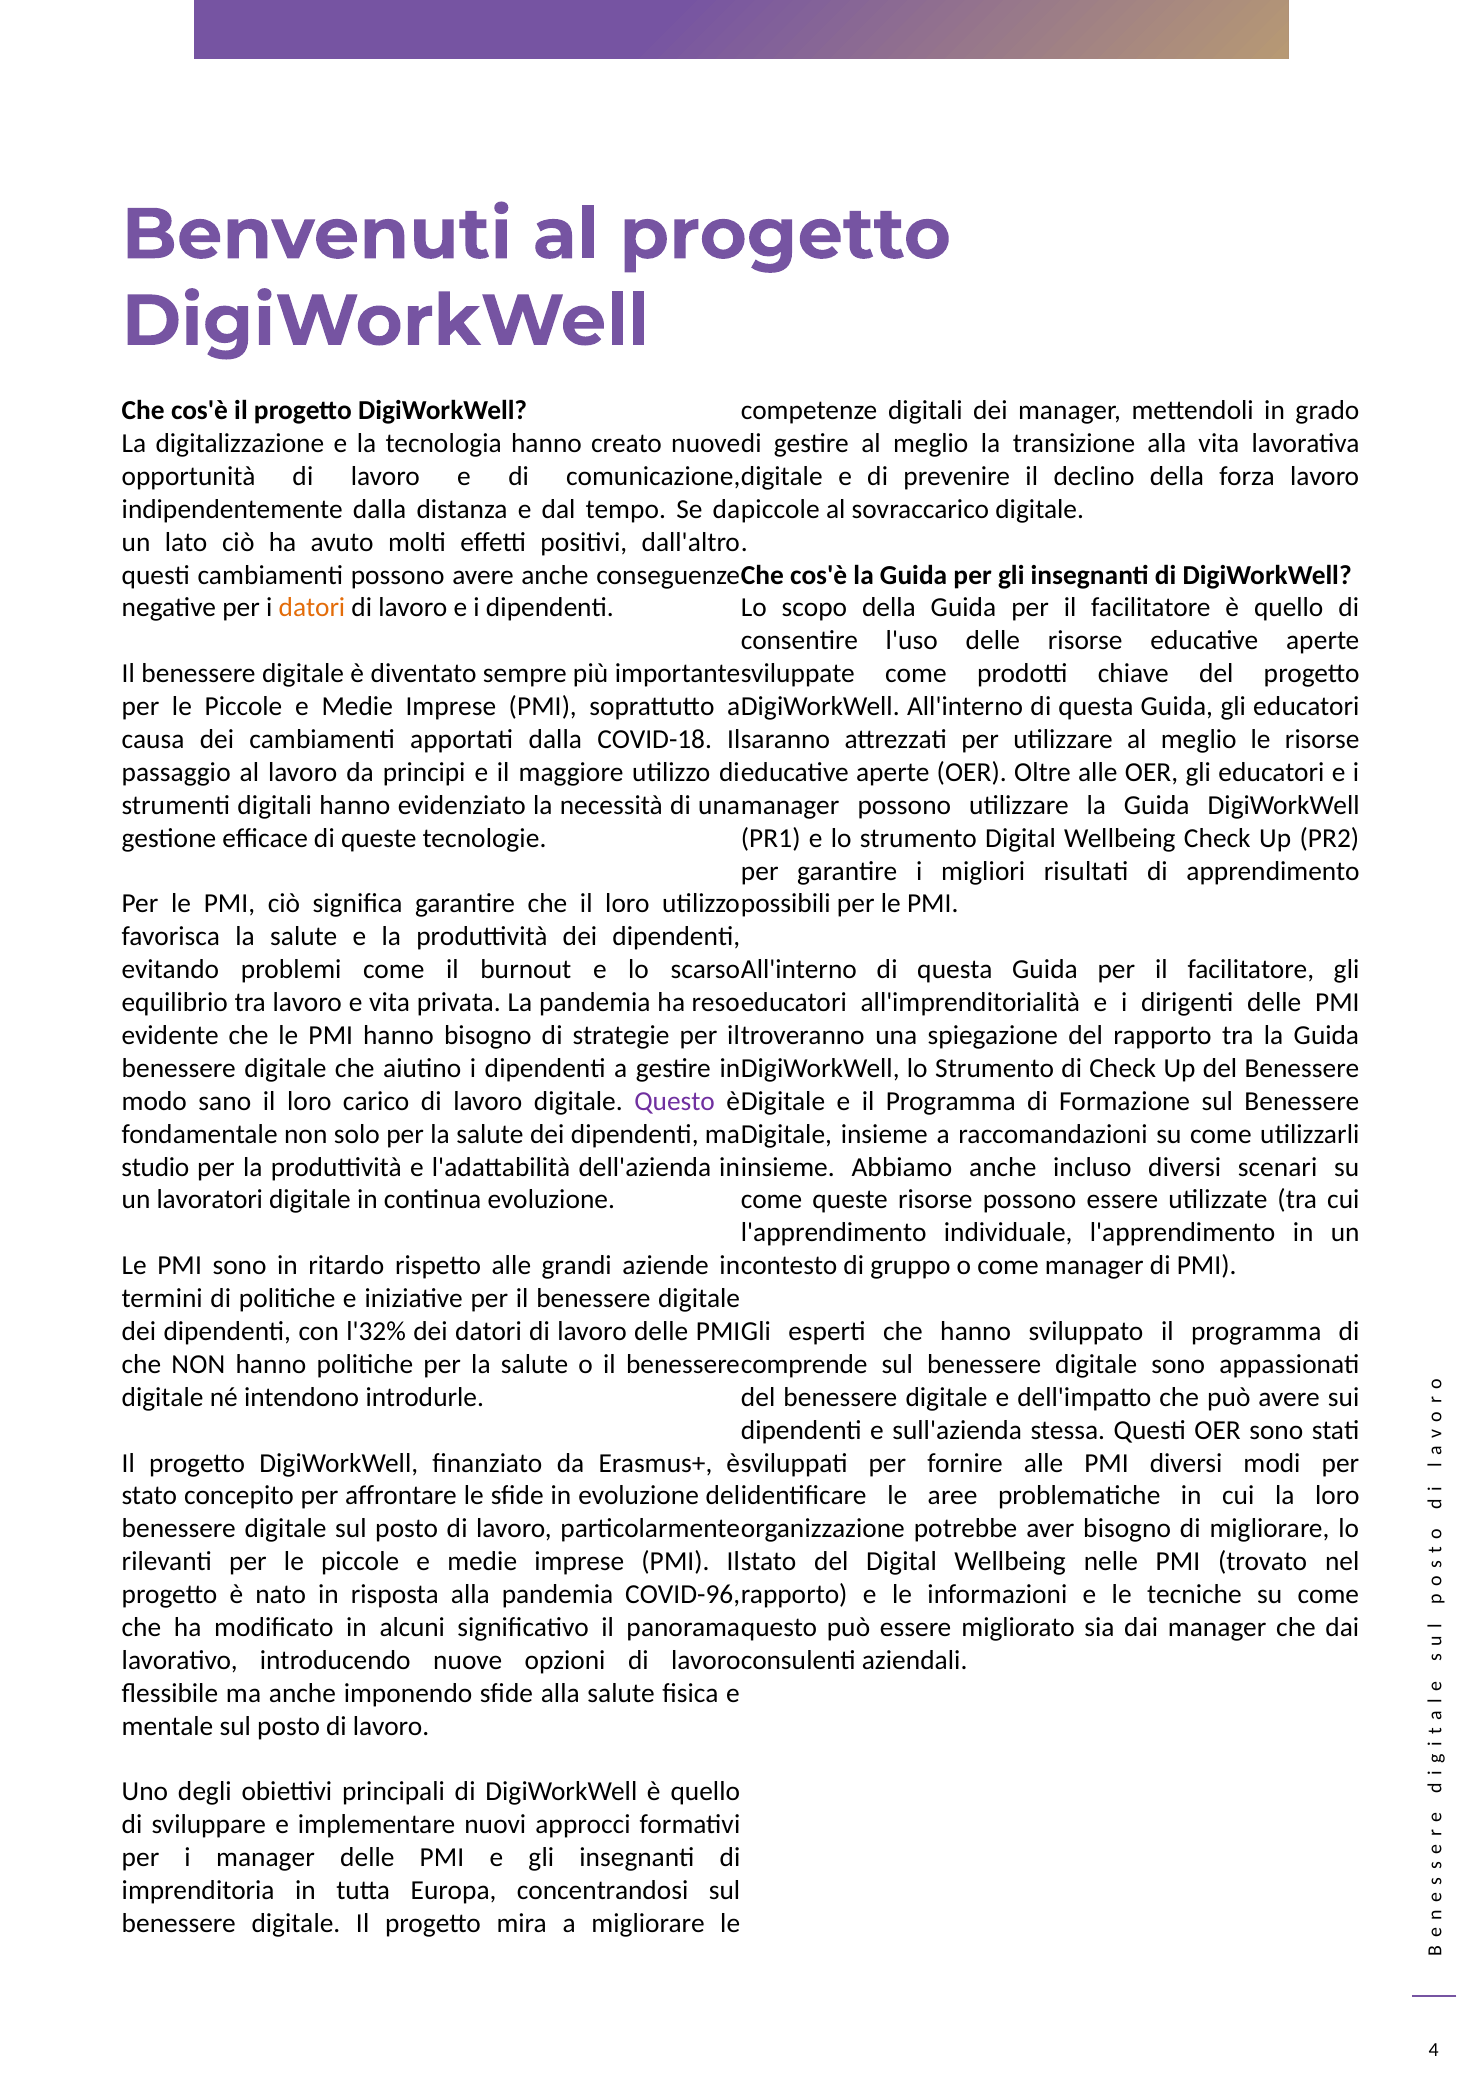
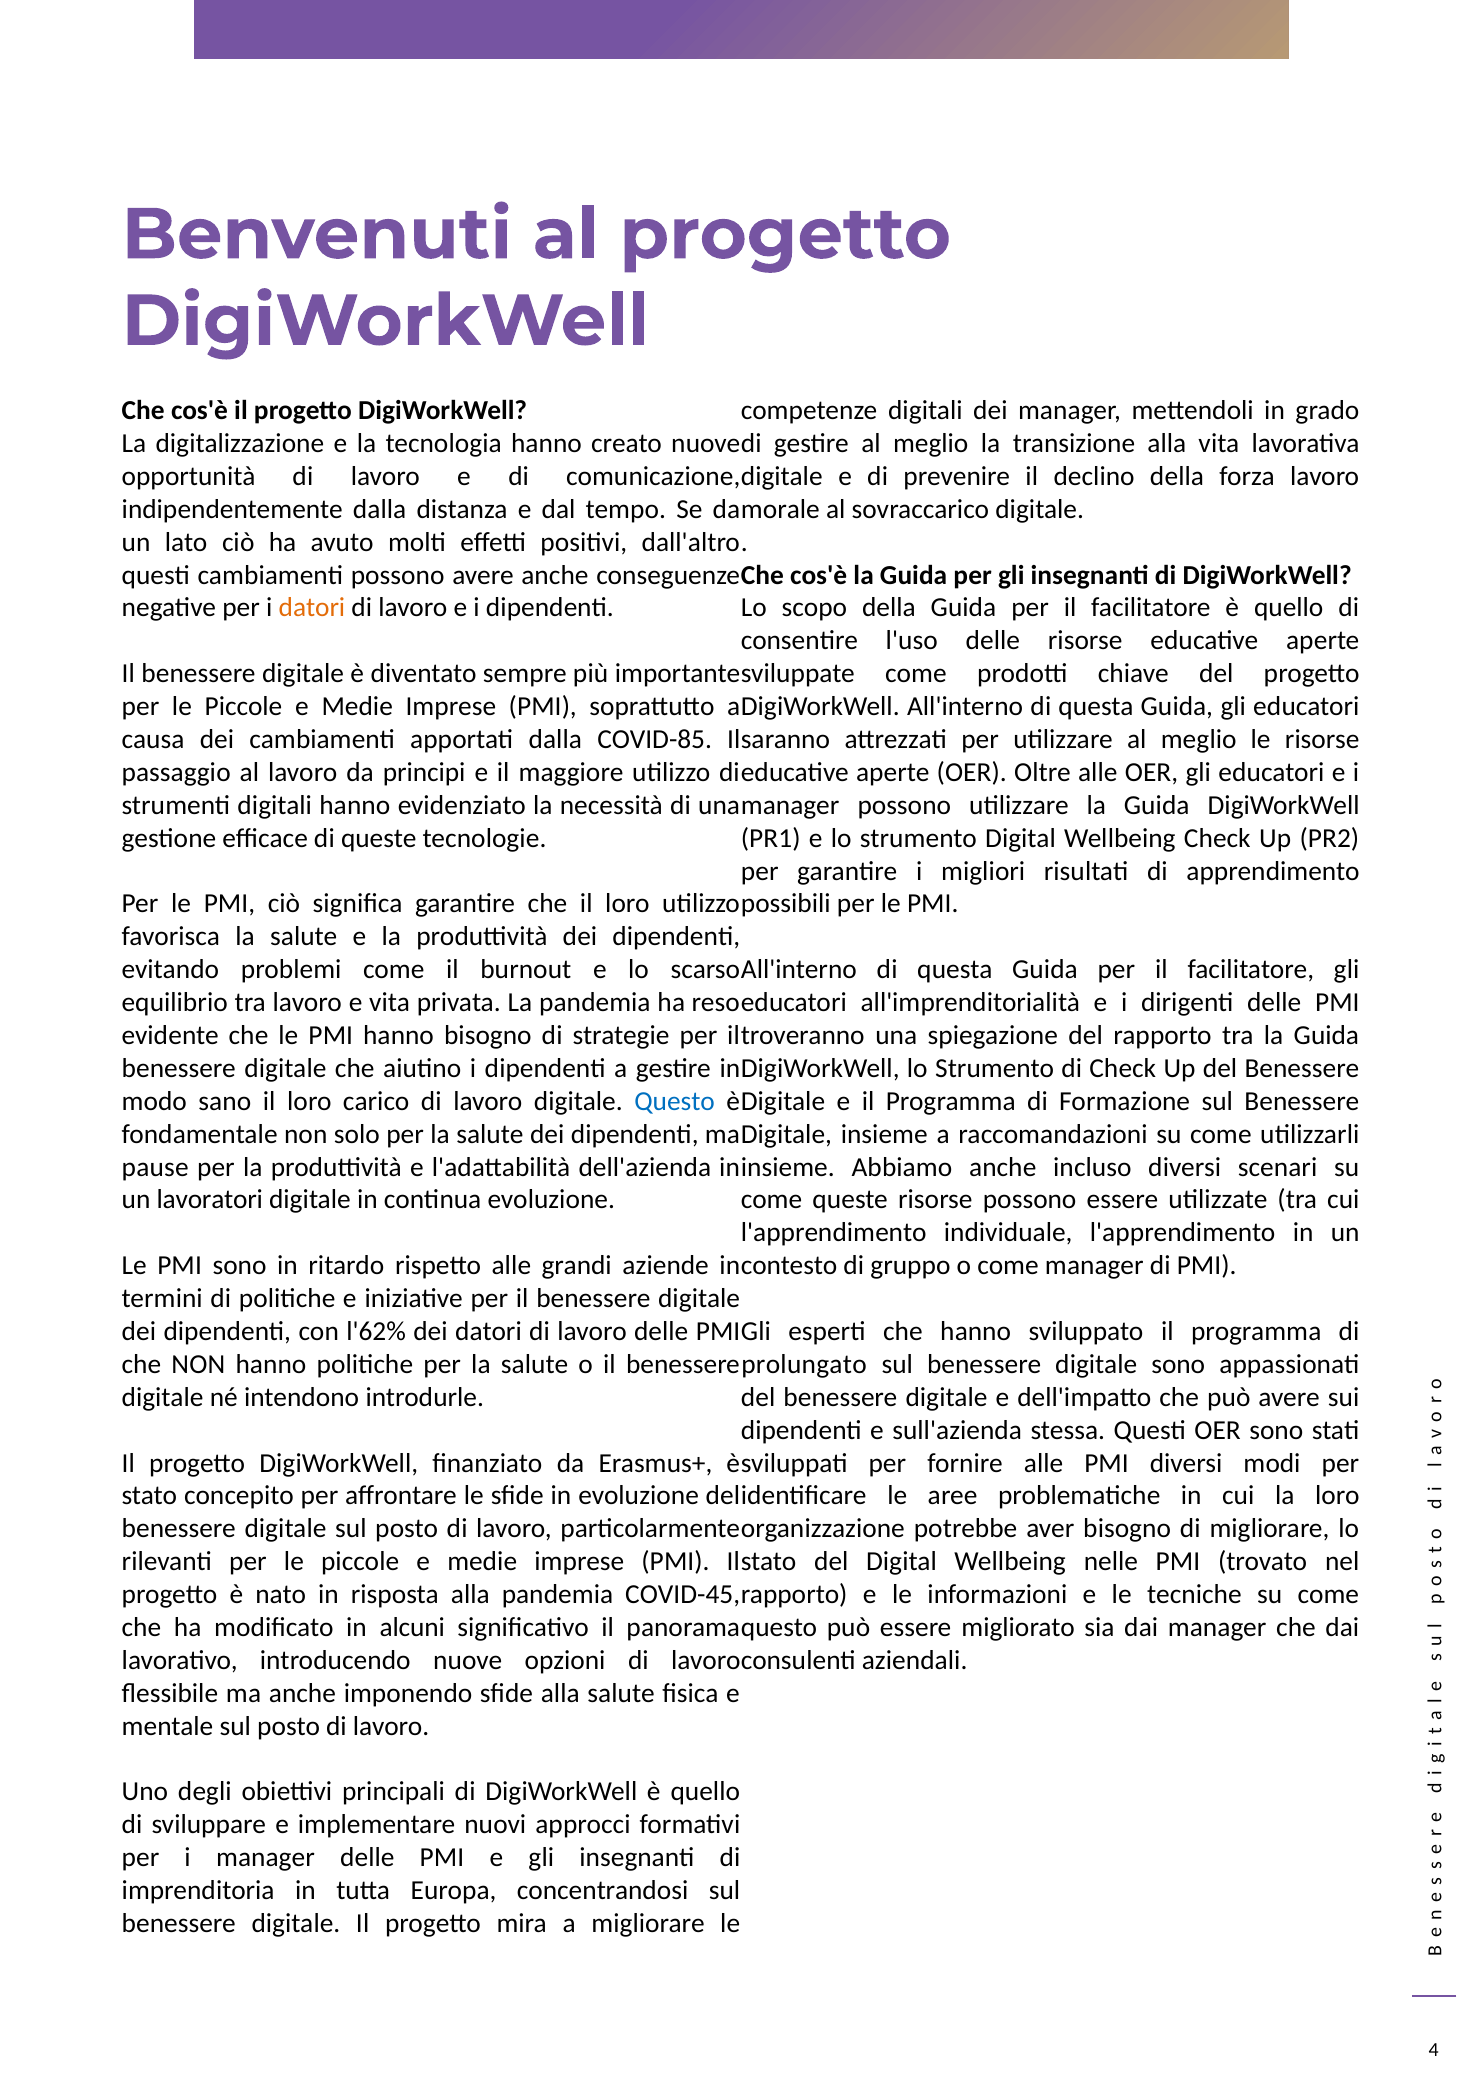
piccole at (780, 509): piccole -> morale
COVID-18: COVID-18 -> COVID-85
Questo at (675, 1101) colour: purple -> blue
studio: studio -> pause
l'32%: l'32% -> l'62%
comprende: comprende -> prolungato
COVID-96: COVID-96 -> COVID-45
